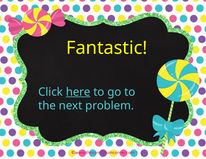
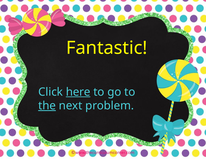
the underline: none -> present
